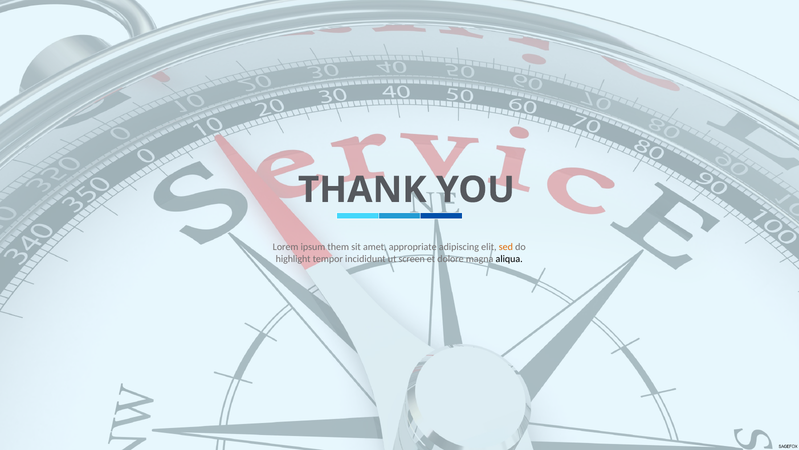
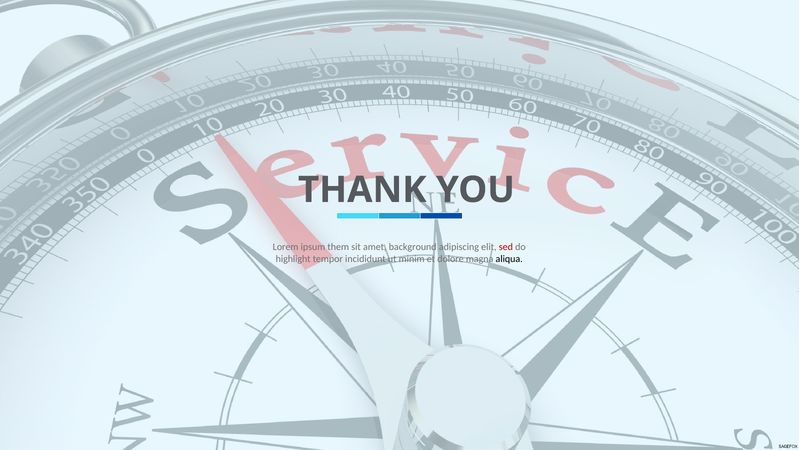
appropriate: appropriate -> background
sed colour: orange -> red
screen: screen -> minim
